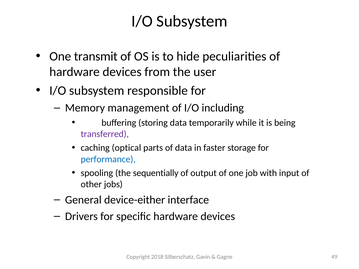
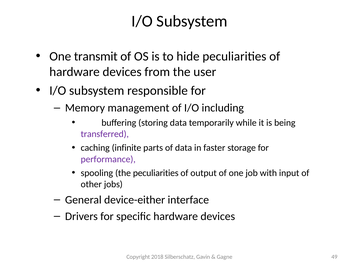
optical: optical -> infinite
performance colour: blue -> purple
the sequentially: sequentially -> peculiarities
